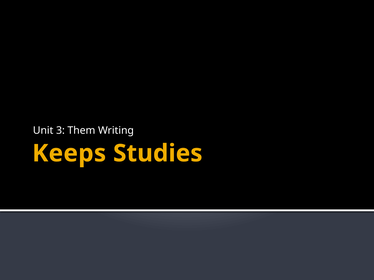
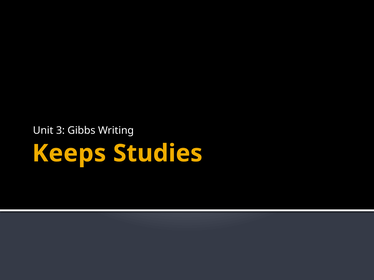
Them: Them -> Gibbs
